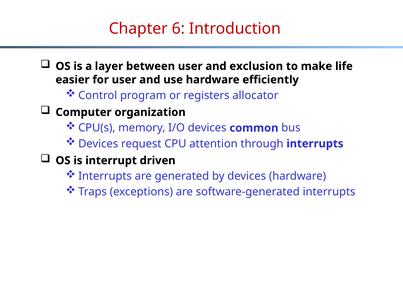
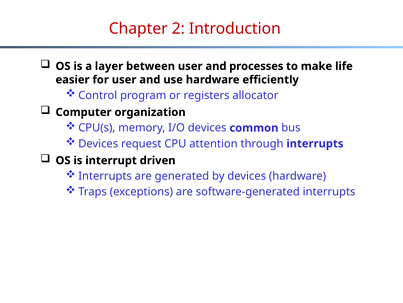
6: 6 -> 2
exclusion: exclusion -> processes
